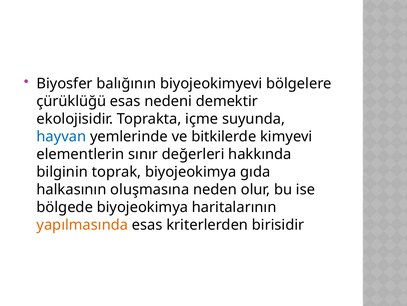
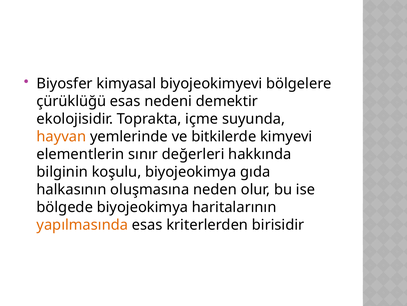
balığının: balığının -> kimyasal
hayvan colour: blue -> orange
toprak: toprak -> koşulu
